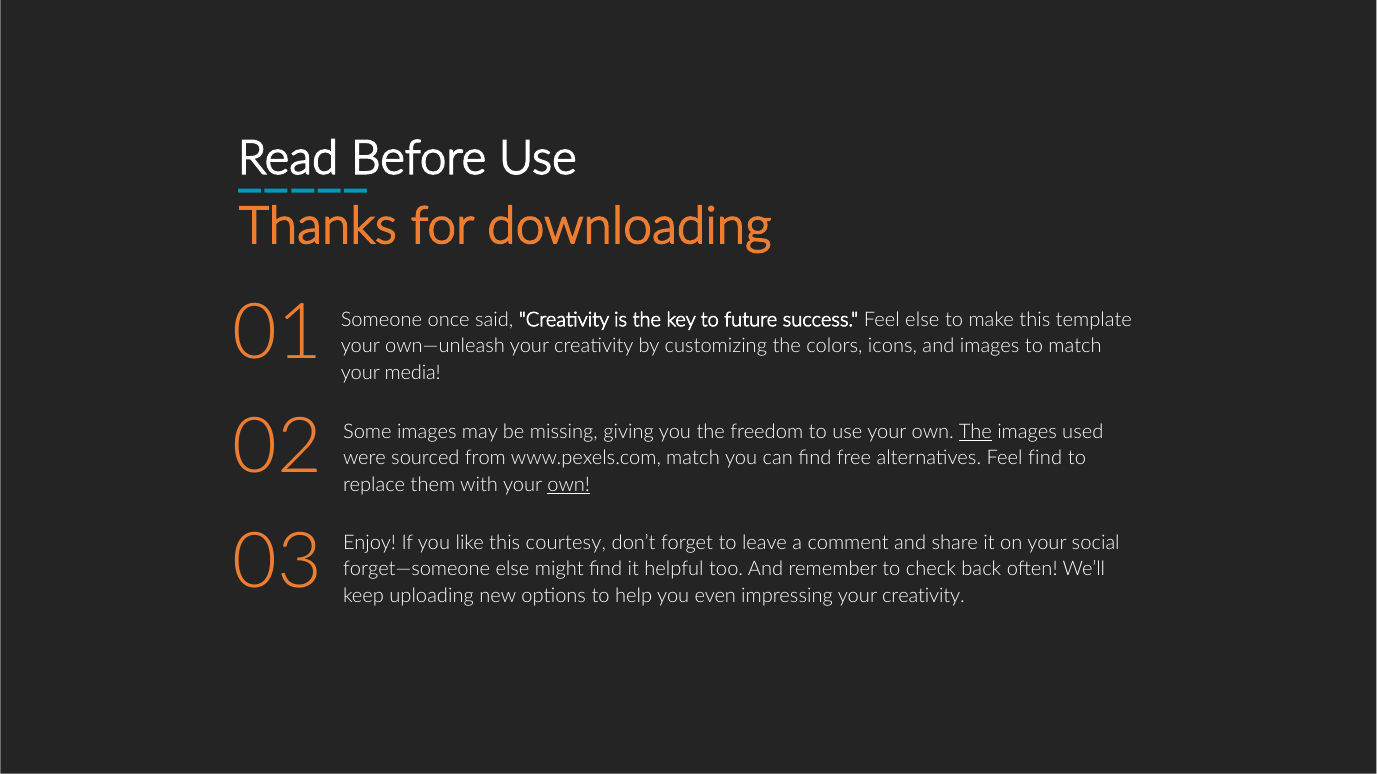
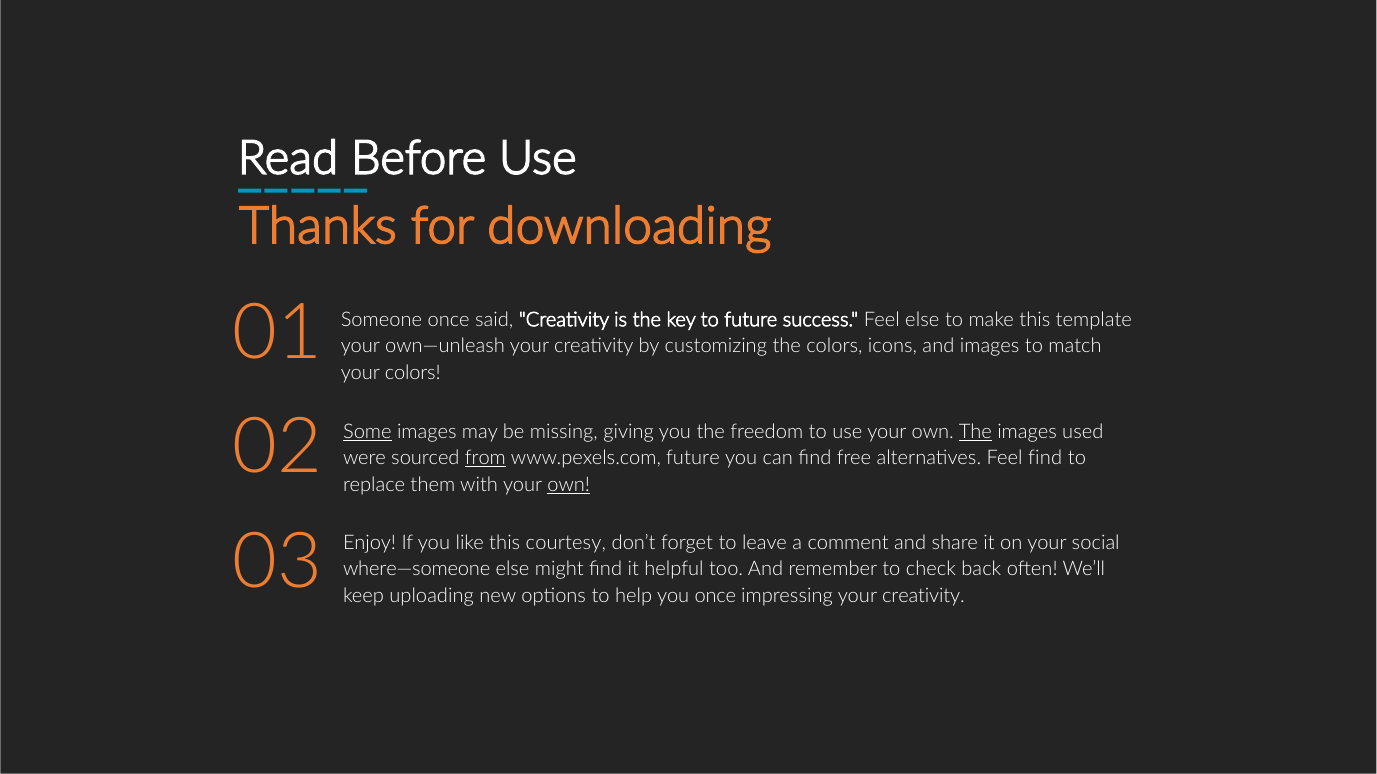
your media: media -> colors
Some underline: none -> present
from underline: none -> present
www.pexels.com match: match -> future
forget—someone: forget—someone -> where—someone
you even: even -> once
